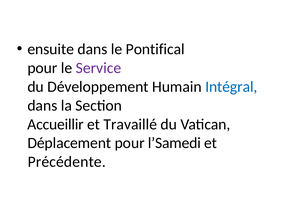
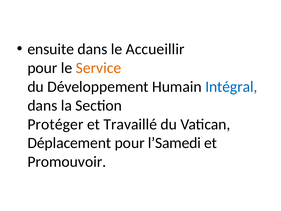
Pontifical: Pontifical -> Accueillir
Service colour: purple -> orange
Accueillir: Accueillir -> Protéger
Précédente: Précédente -> Promouvoir
